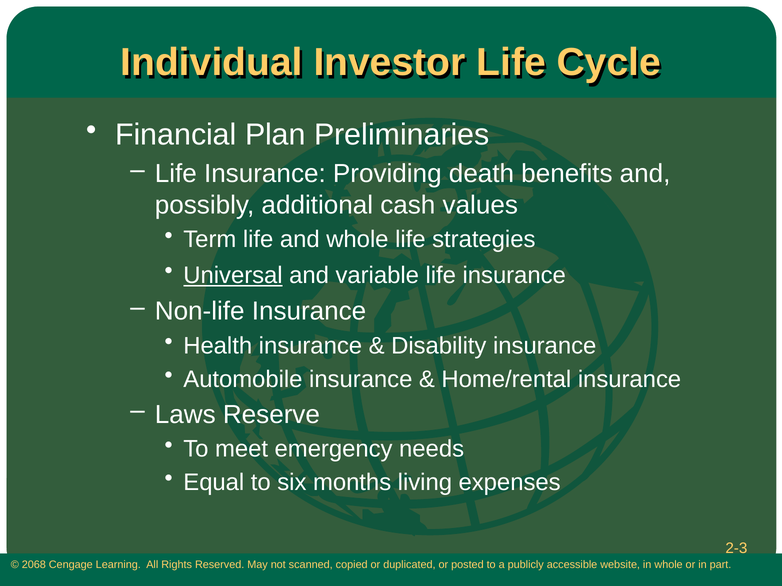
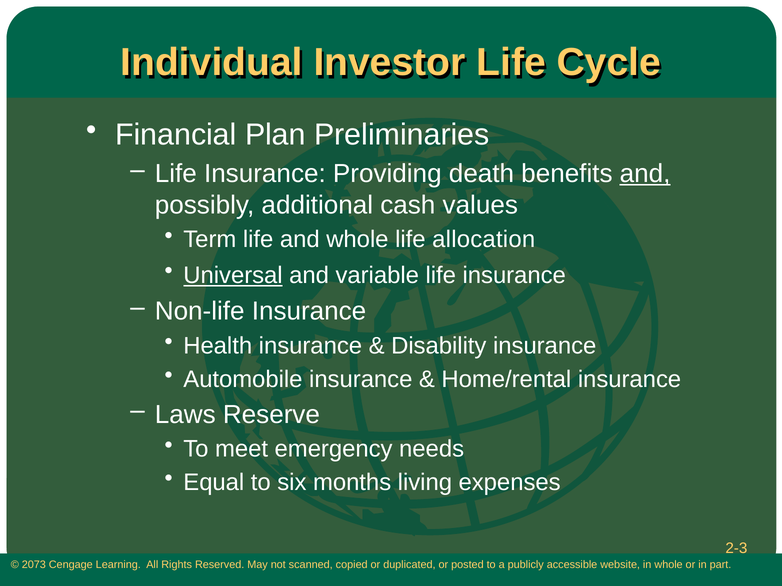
and at (645, 174) underline: none -> present
strategies: strategies -> allocation
2068: 2068 -> 2073
